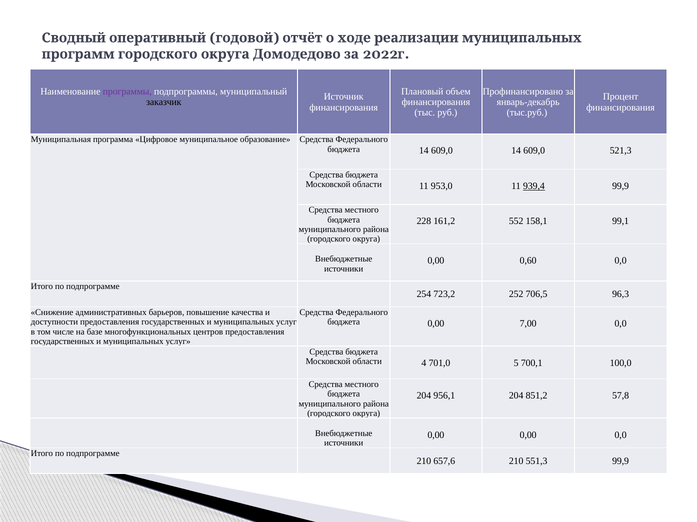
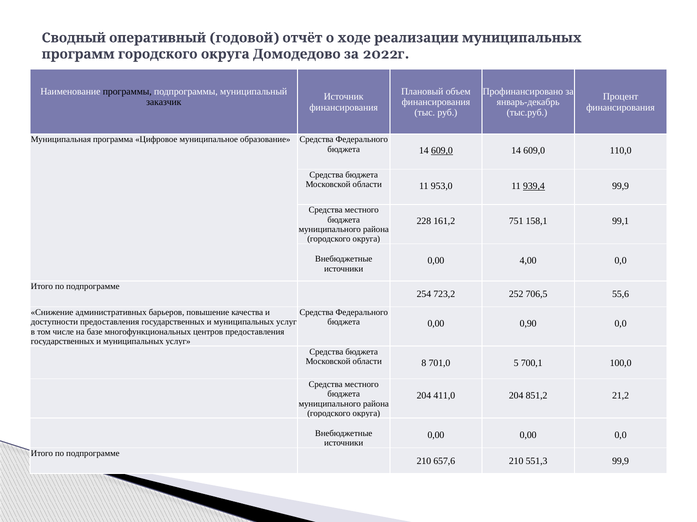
программы colour: purple -> black
609,0 at (442, 151) underline: none -> present
521,3: 521,3 -> 110,0
552: 552 -> 751
0,60: 0,60 -> 4,00
96,3: 96,3 -> 55,6
7,00: 7,00 -> 0,90
4: 4 -> 8
956,1: 956,1 -> 411,0
57,8: 57,8 -> 21,2
